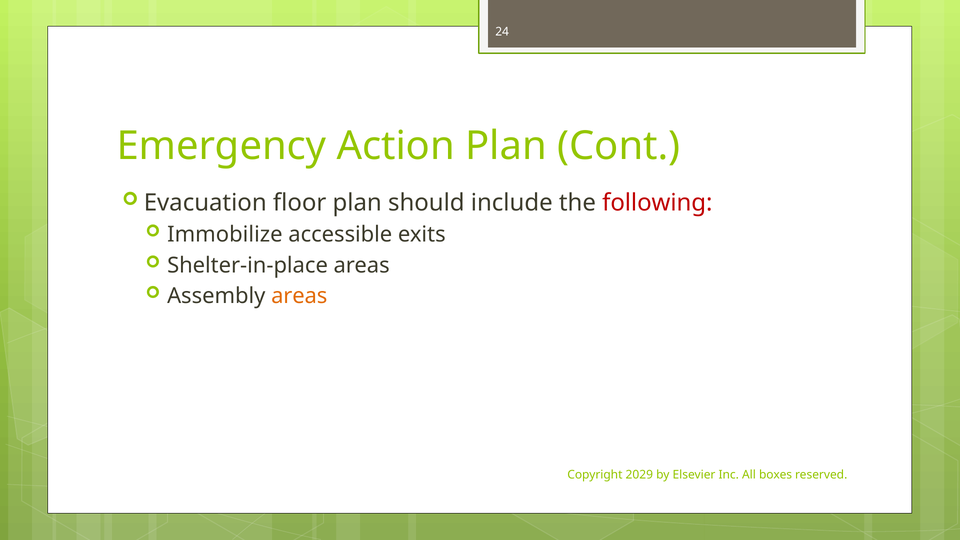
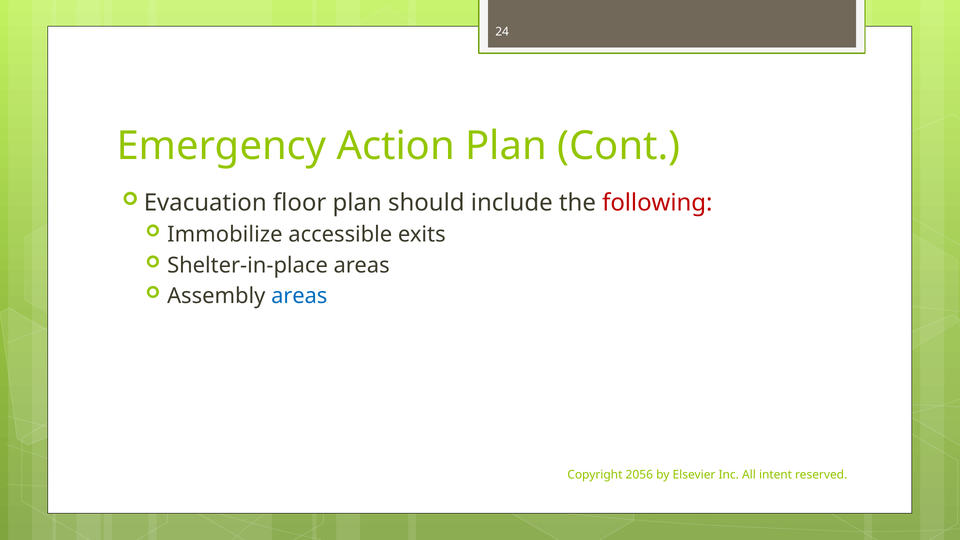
areas at (299, 296) colour: orange -> blue
2029: 2029 -> 2056
boxes: boxes -> intent
